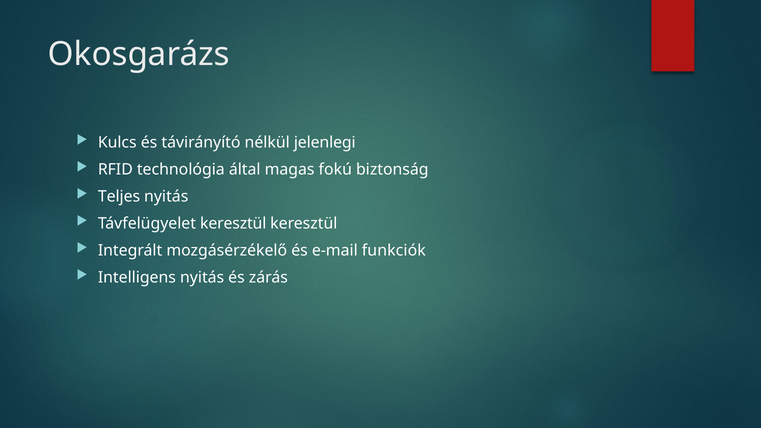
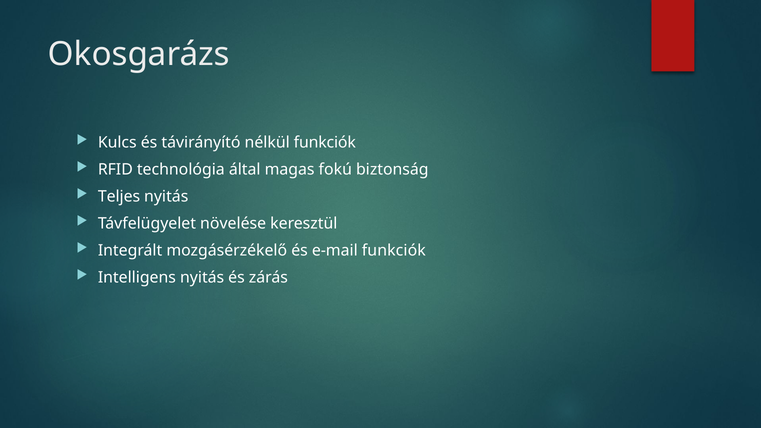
nélkül jelenlegi: jelenlegi -> funkciók
Távfelügyelet keresztül: keresztül -> növelése
